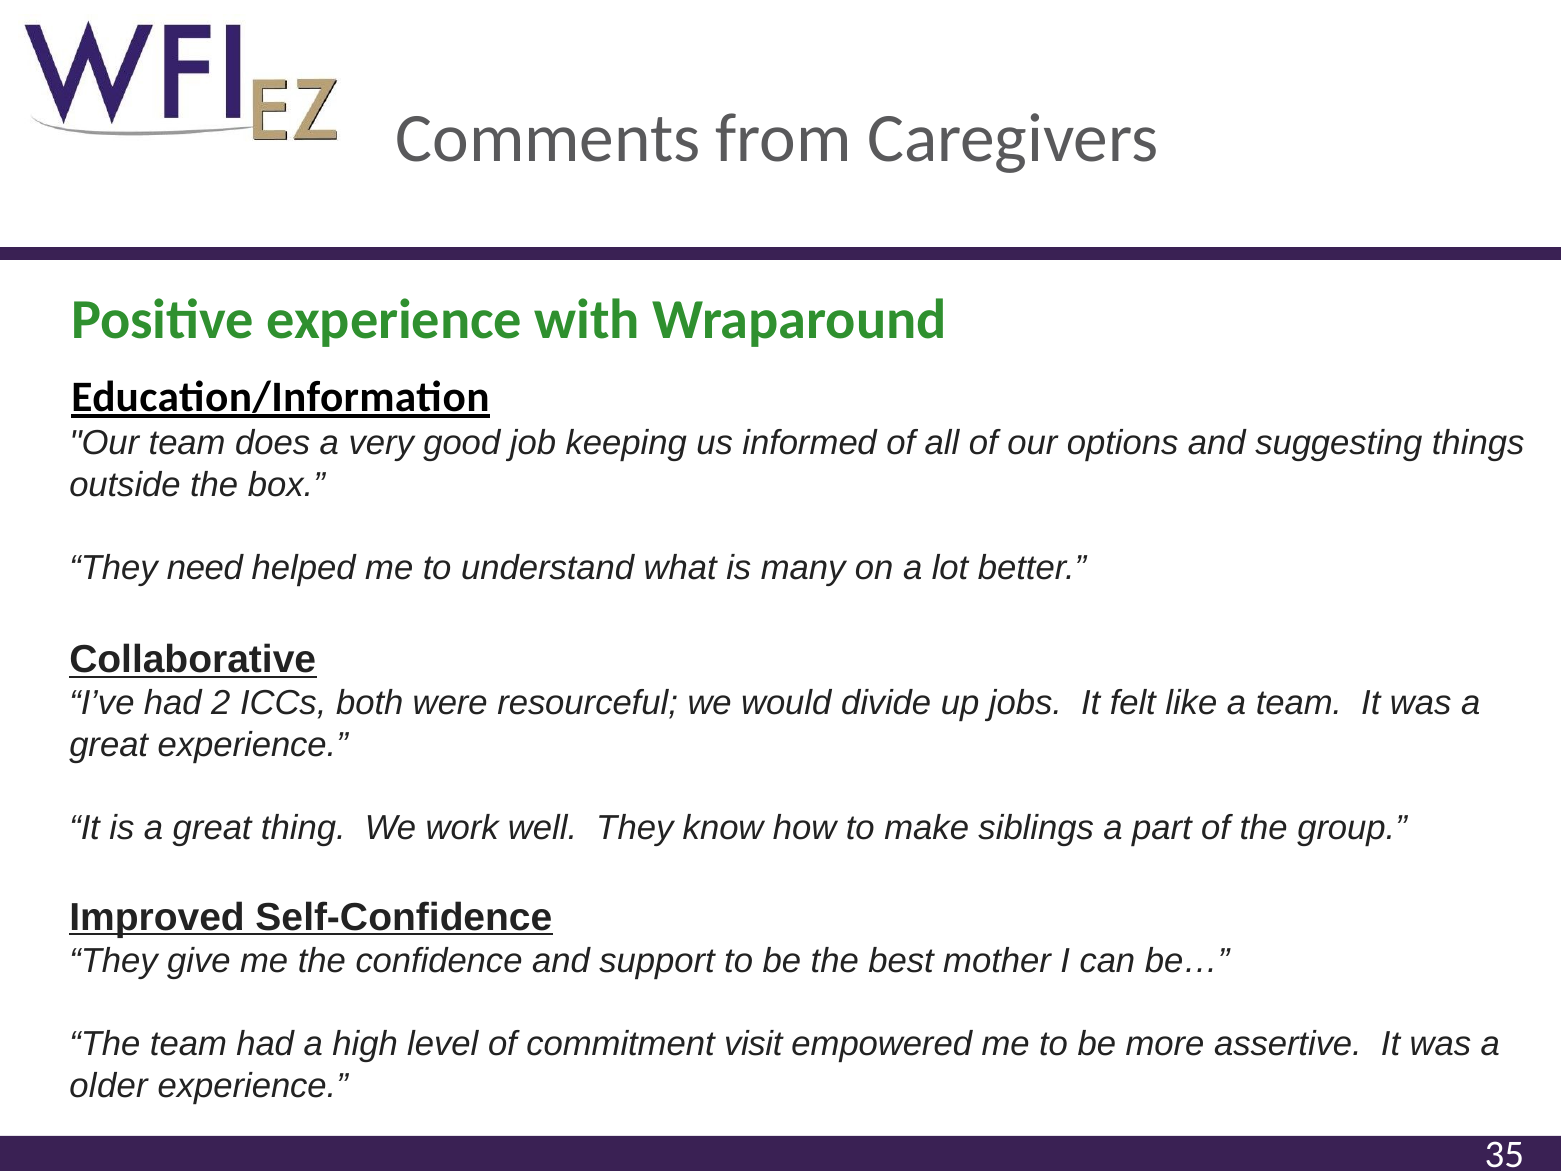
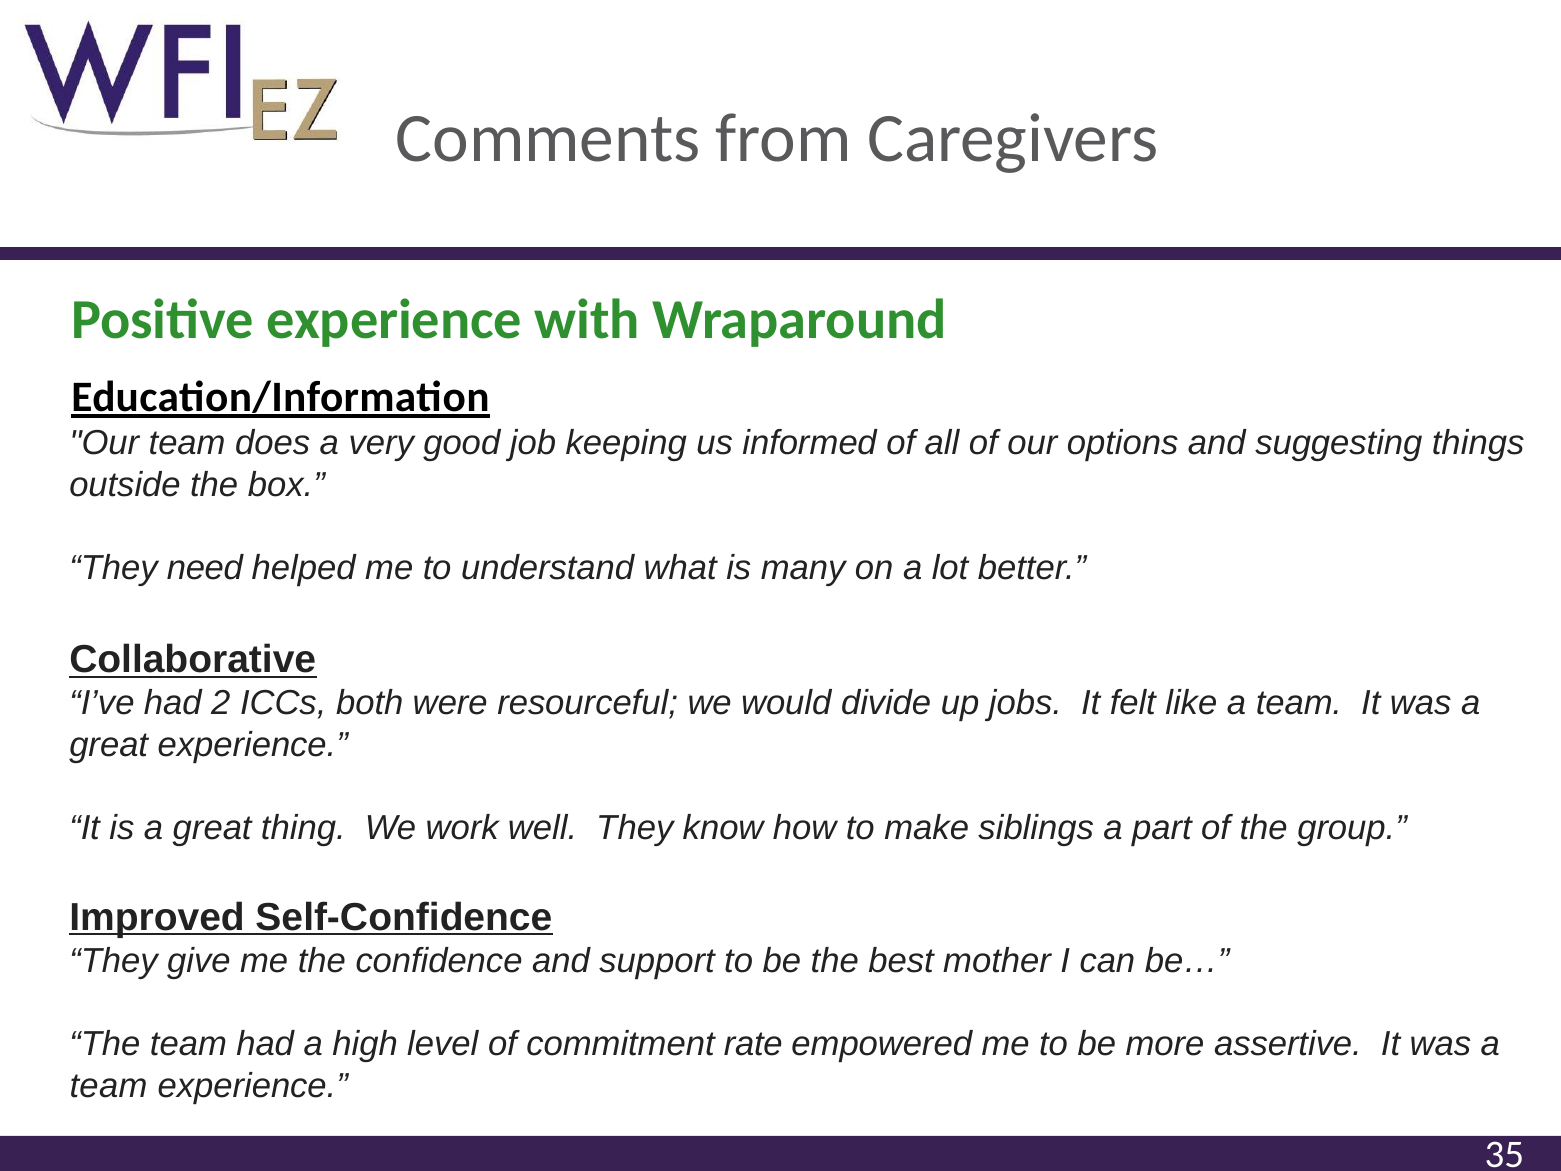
visit: visit -> rate
older at (109, 1086): older -> team
